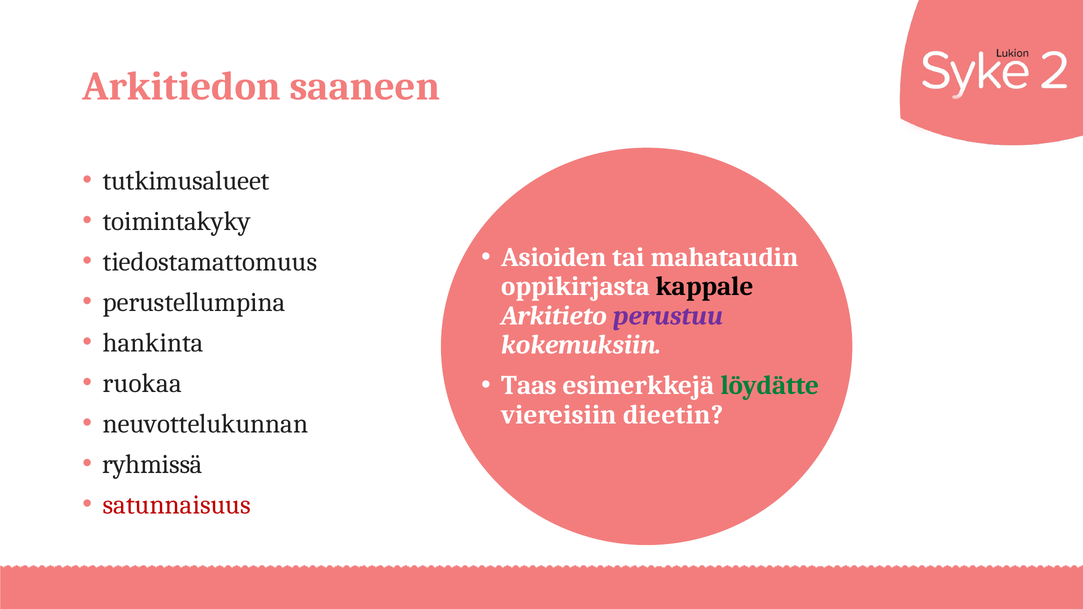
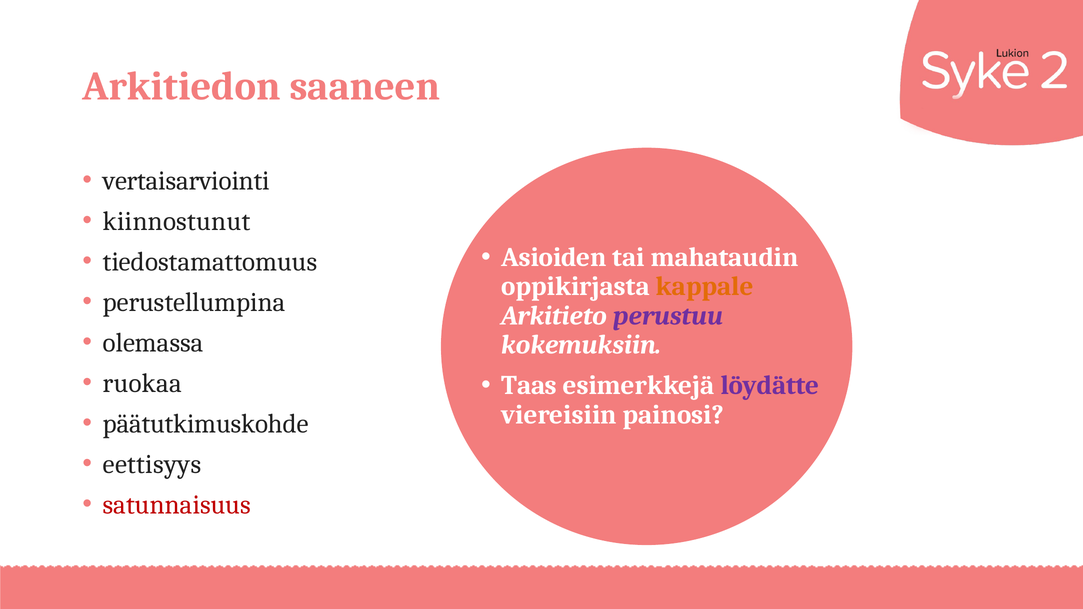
tutkimusalueet: tutkimusalueet -> vertaisarviointi
toimintakyky: toimintakyky -> kiinnostunut
kappale colour: black -> orange
hankinta: hankinta -> olemassa
löydätte colour: green -> purple
dieetin: dieetin -> painosi
neuvottelukunnan: neuvottelukunnan -> päätutkimuskohde
ryhmissä: ryhmissä -> eettisyys
